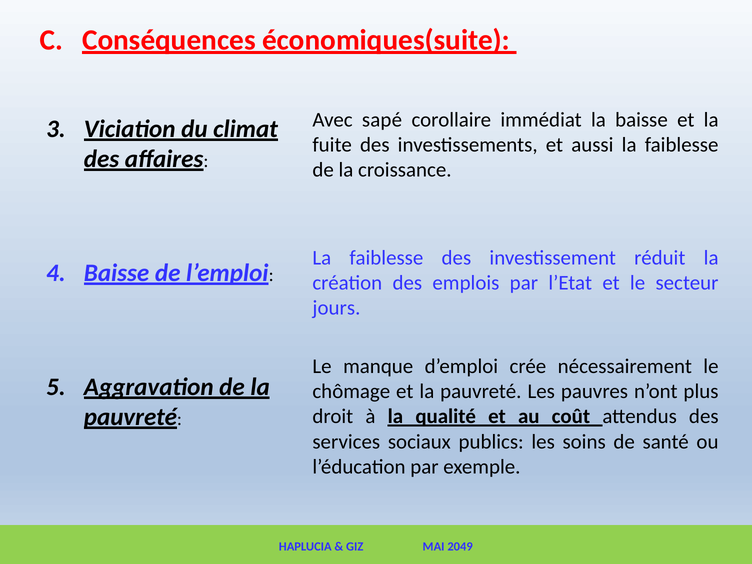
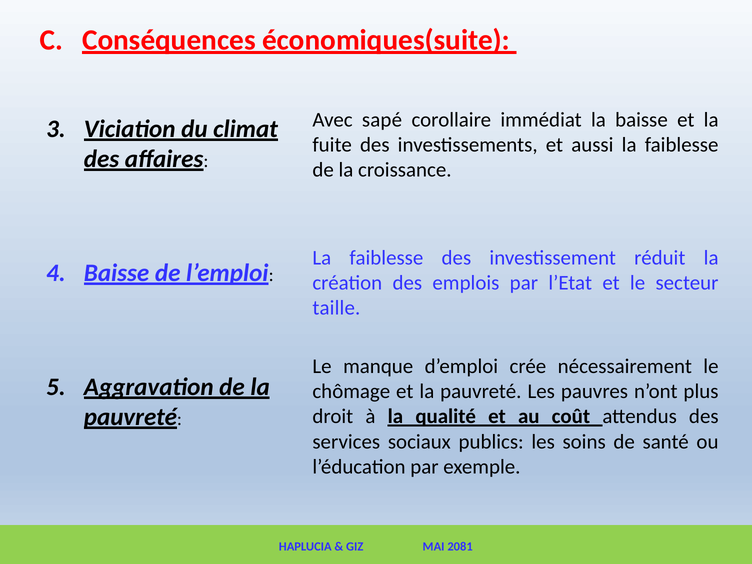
jours: jours -> taille
2049: 2049 -> 2081
